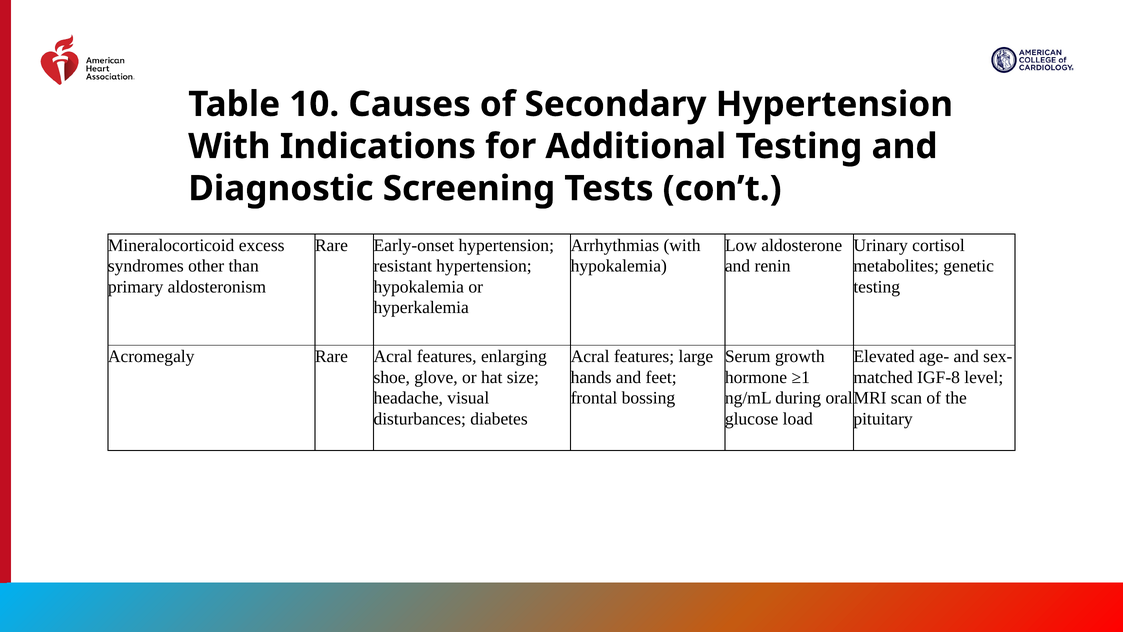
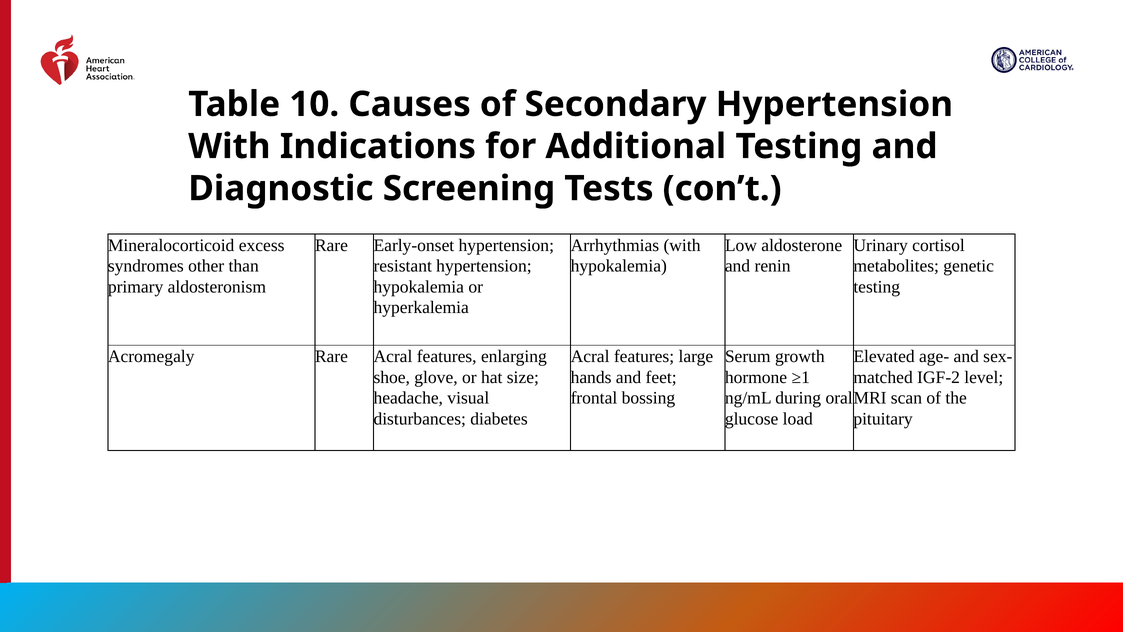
IGF-8: IGF-8 -> IGF-2
